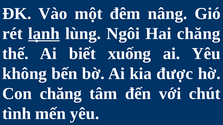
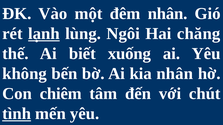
đêm nâng: nâng -> nhân
kia được: được -> nhân
Con chăng: chăng -> chiêm
tình underline: none -> present
